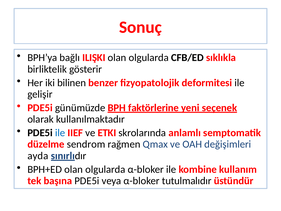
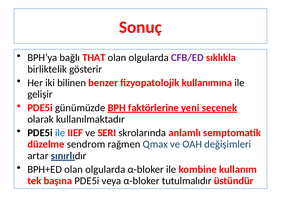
ILIŞKI: ILIŞKI -> THAT
CFB/ED colour: black -> purple
deformitesi: deformitesi -> kullanımına
ETKI: ETKI -> SERI
ayda: ayda -> artar
